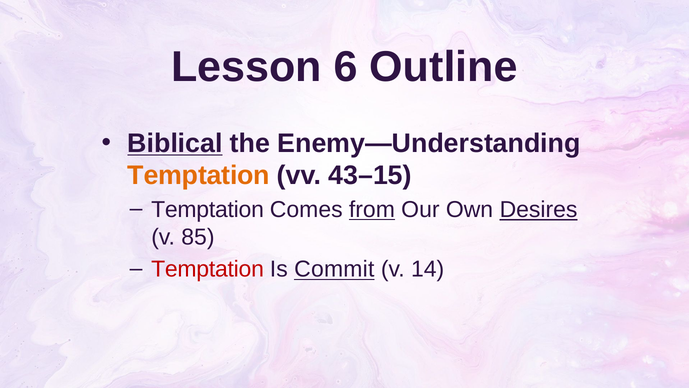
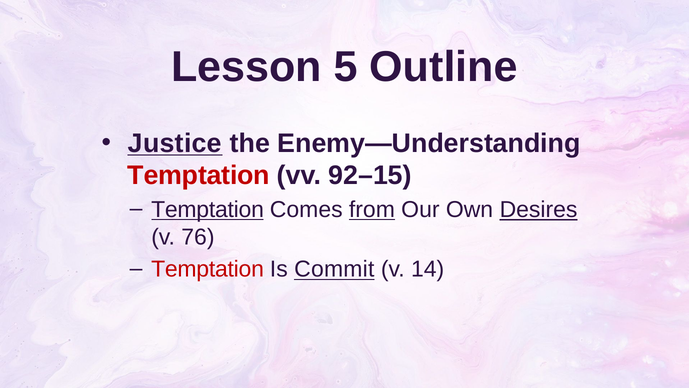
6: 6 -> 5
Biblical: Biblical -> Justice
Temptation at (199, 175) colour: orange -> red
43–15: 43–15 -> 92–15
Temptation at (208, 209) underline: none -> present
85: 85 -> 76
